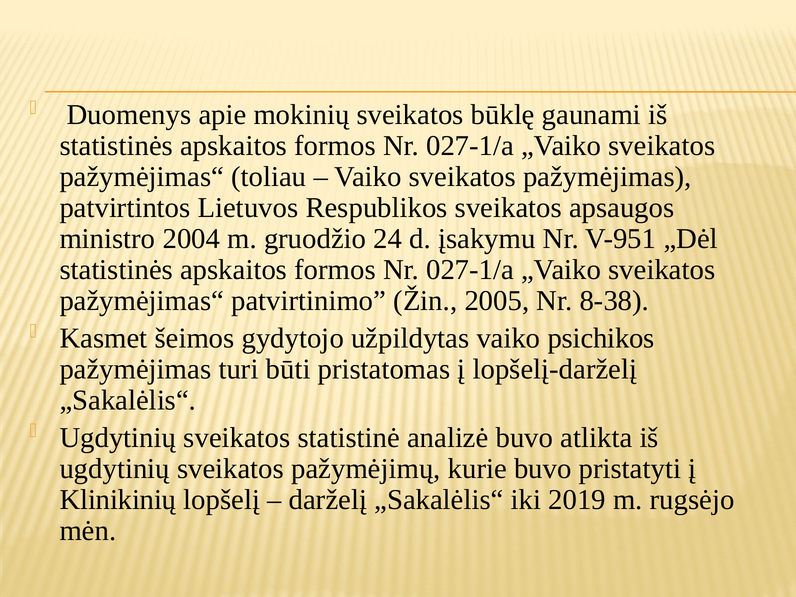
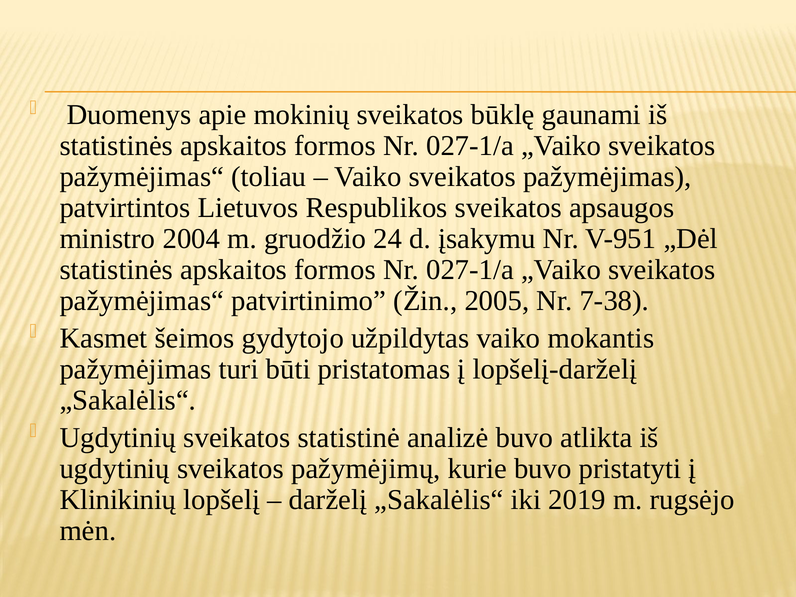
8-38: 8-38 -> 7-38
psichikos: psichikos -> mokantis
